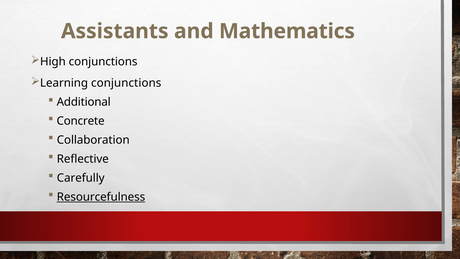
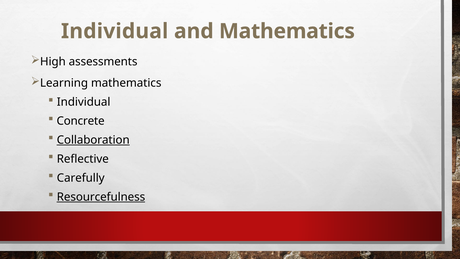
Assistants at (115, 31): Assistants -> Individual
High conjunctions: conjunctions -> assessments
Learning conjunctions: conjunctions -> mathematics
Additional at (84, 102): Additional -> Individual
Collaboration underline: none -> present
